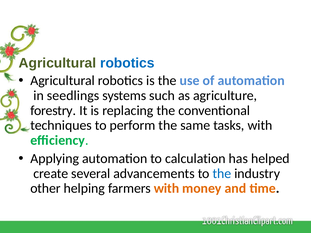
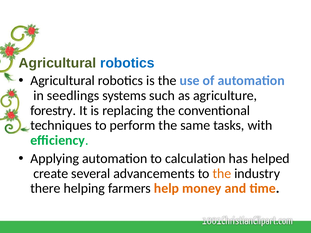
the at (222, 174) colour: blue -> orange
other: other -> there
farmers with: with -> help
